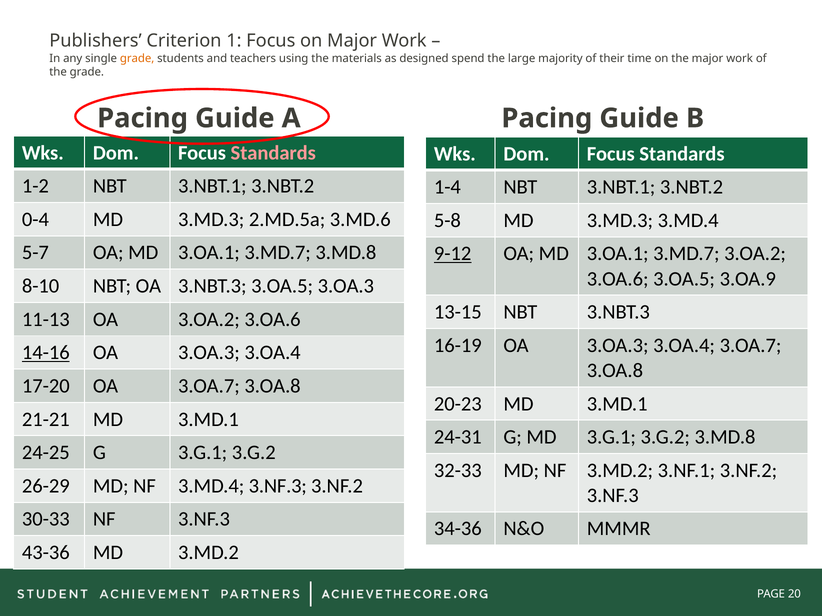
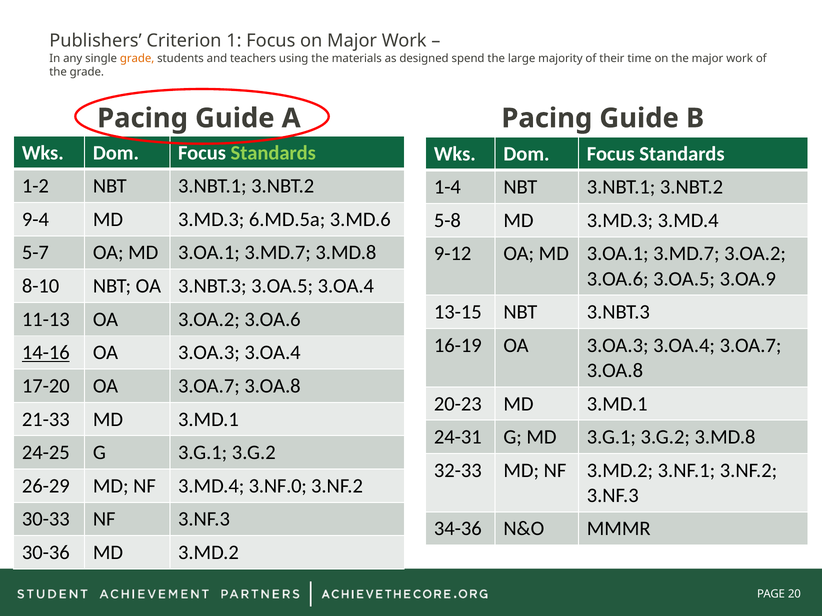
Standards at (273, 153) colour: pink -> light green
0-4: 0-4 -> 9-4
2.MD.5a: 2.MD.5a -> 6.MD.5a
9-12 underline: present -> none
3.OA.5 3.OA.3: 3.OA.3 -> 3.OA.4
21-21: 21-21 -> 21-33
3.MD.4 3.NF.3: 3.NF.3 -> 3.NF.0
43-36: 43-36 -> 30-36
